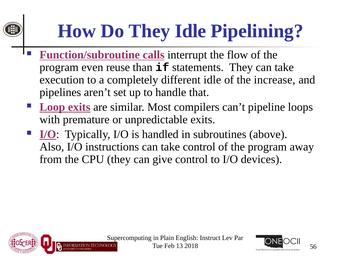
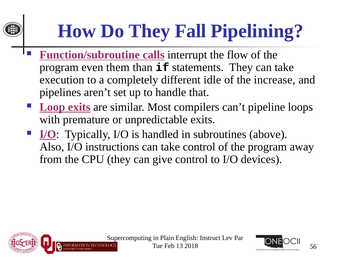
They Idle: Idle -> Fall
reuse: reuse -> them
